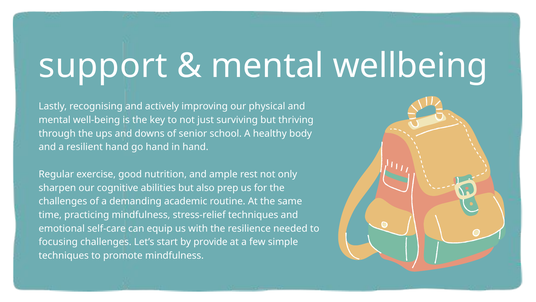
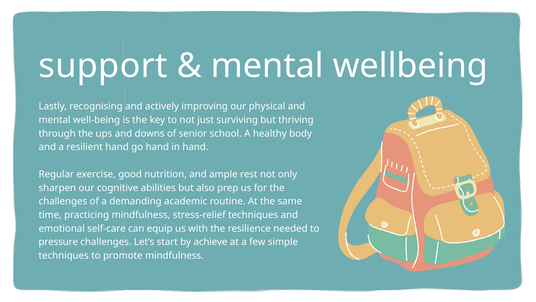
focusing: focusing -> pressure
provide: provide -> achieve
